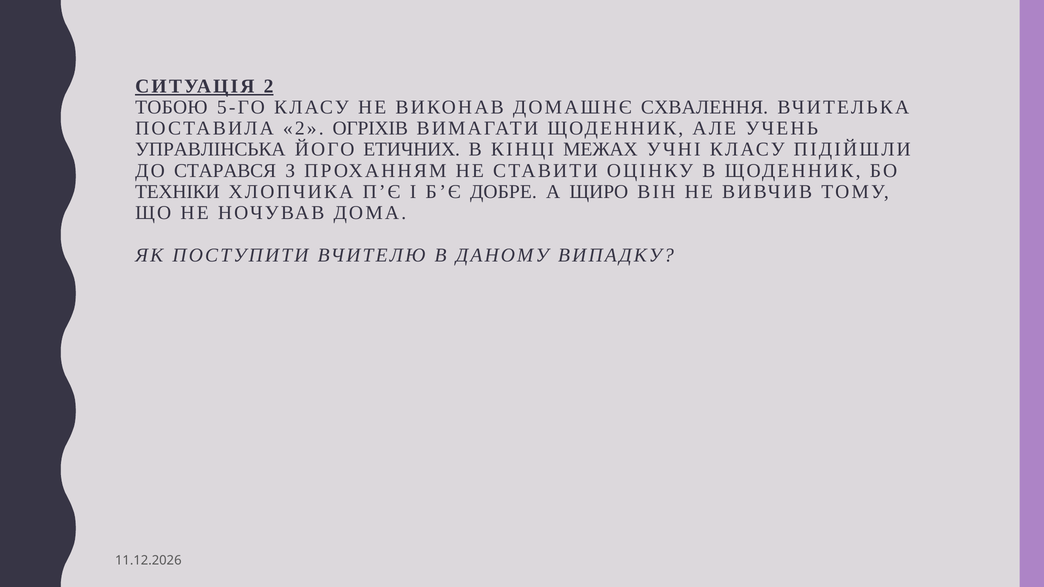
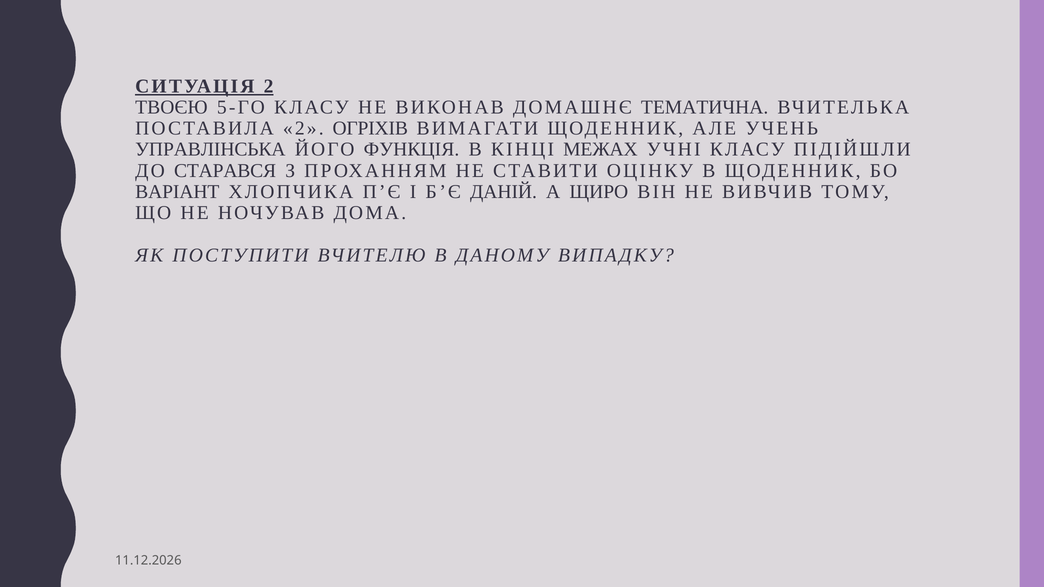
ТОБОЮ: ТОБОЮ -> ТВОЄЮ
СХВАЛЕННЯ: СХВАЛЕННЯ -> ТЕМАТИЧНА
ЕТИЧНИХ: ЕТИЧНИХ -> ФУНКЦІЯ
ТЕХНІКИ: ТЕХНІКИ -> ВАРІАНТ
ДОБРЕ: ДОБРЕ -> ДАНІЙ
